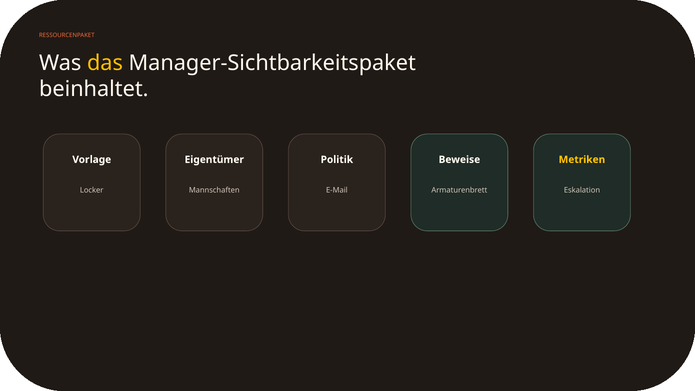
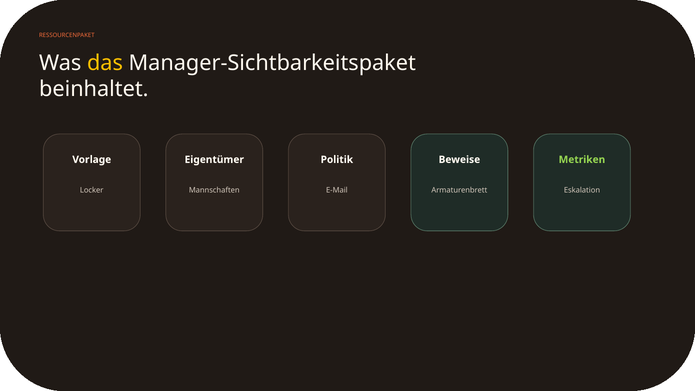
Metriken colour: yellow -> light green
